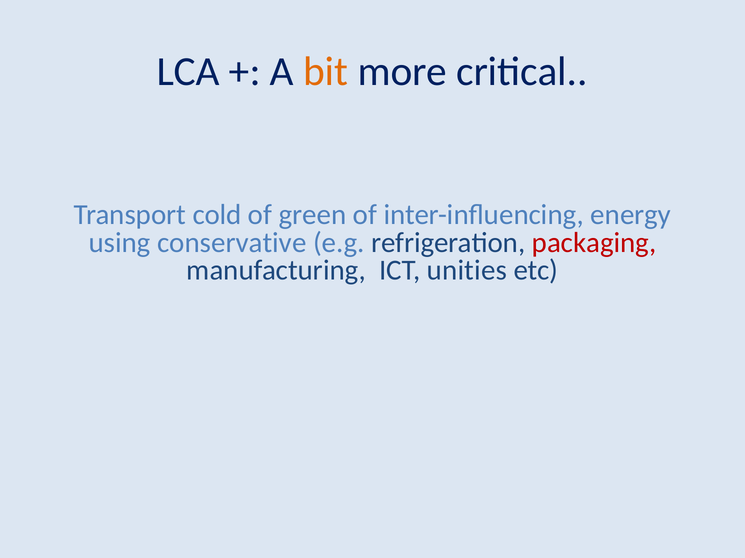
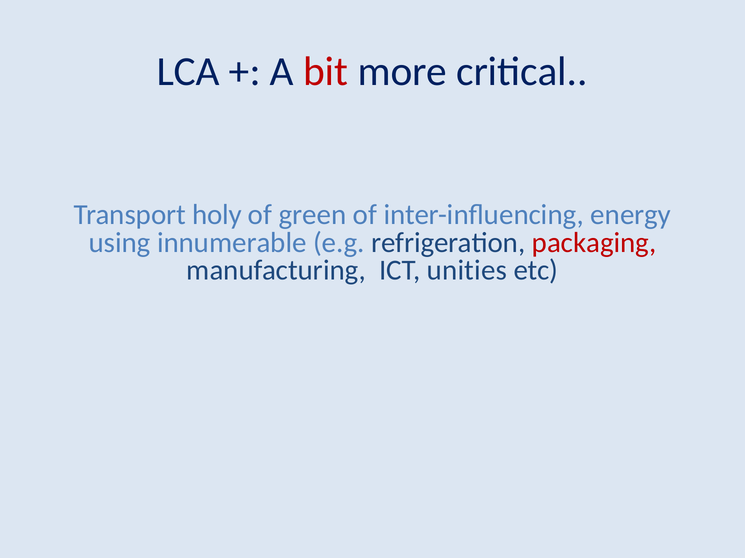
bit colour: orange -> red
cold: cold -> holy
conservative: conservative -> innumerable
